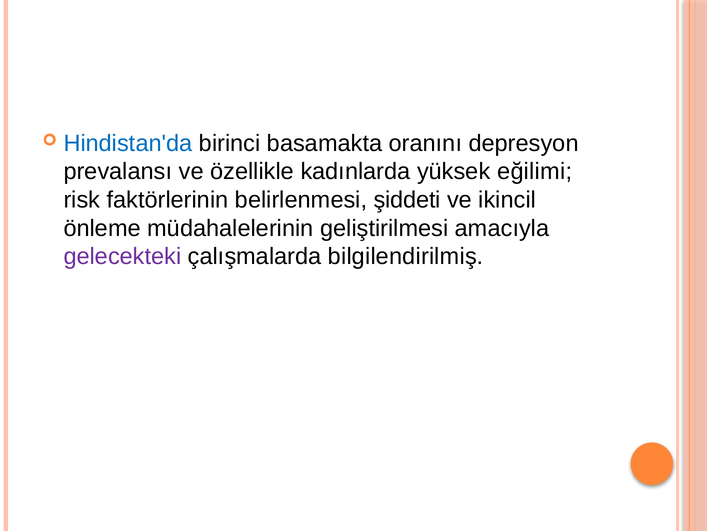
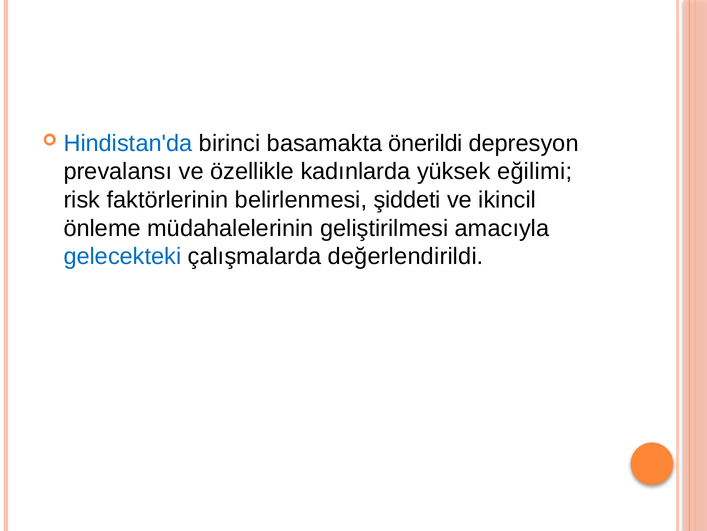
oranını: oranını -> önerildi
gelecekteki colour: purple -> blue
bilgilendirilmiş: bilgilendirilmiş -> değerlendirildi
